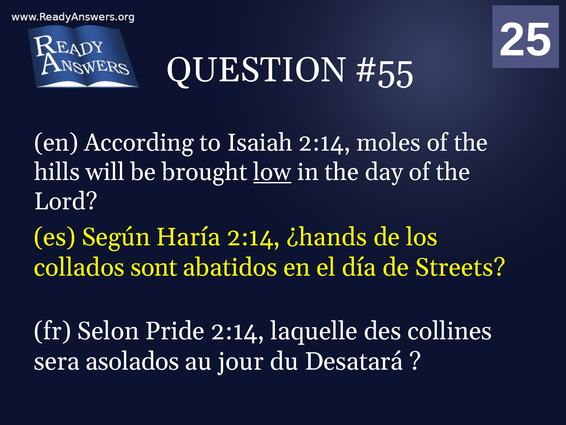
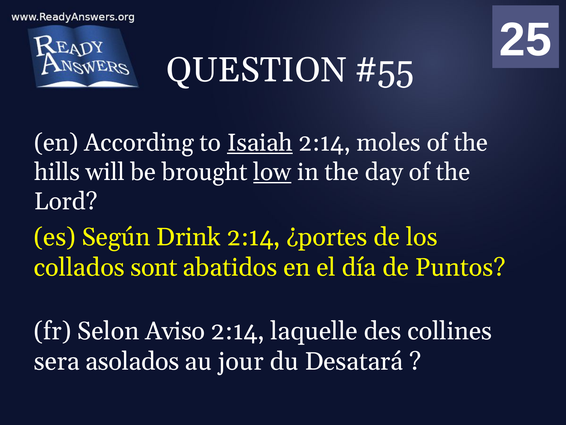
Isaiah underline: none -> present
Haría: Haría -> Drink
¿hands: ¿hands -> ¿portes
Streets: Streets -> Puntos
Pride: Pride -> Aviso
